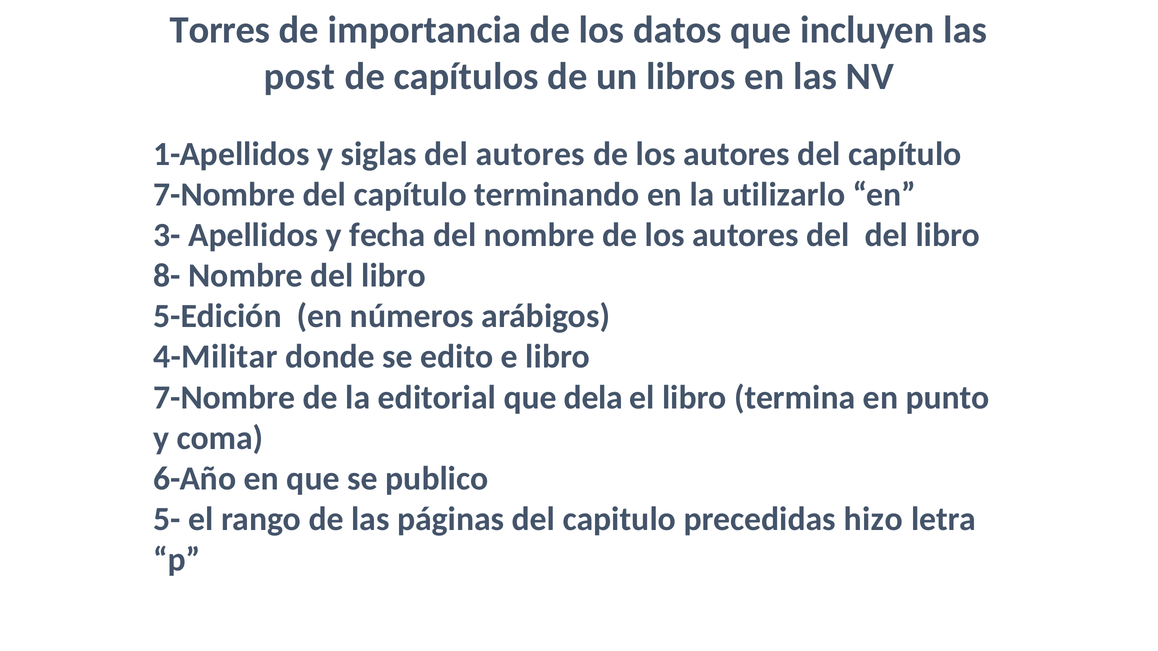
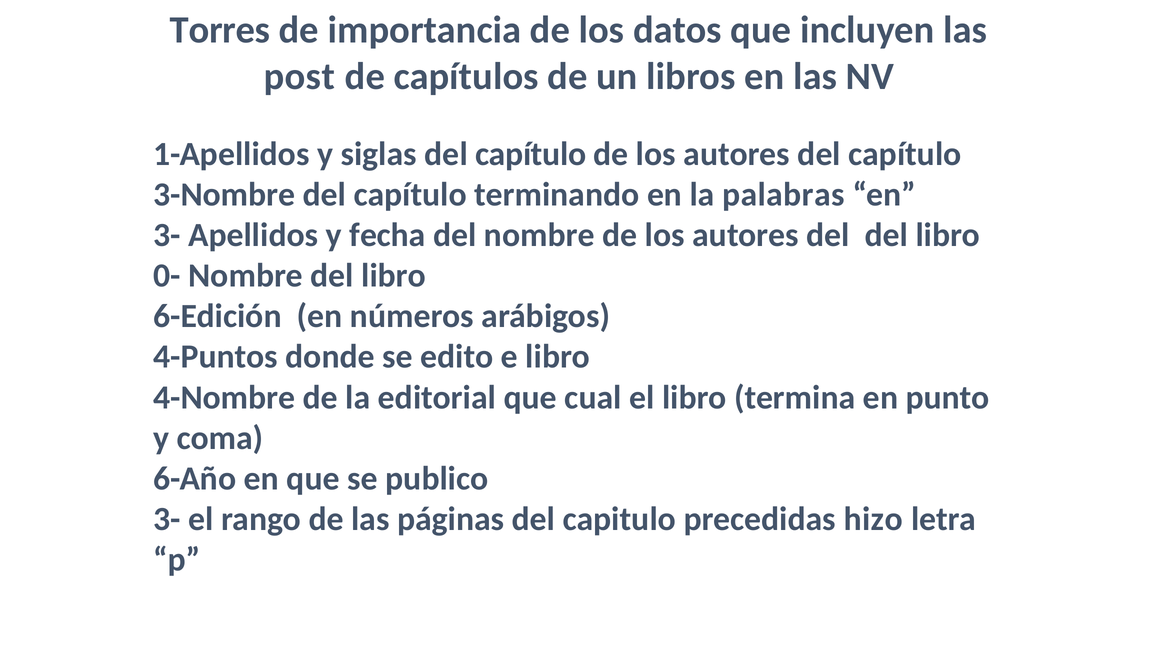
siglas del autores: autores -> capítulo
7-Nombre at (224, 195): 7-Nombre -> 3-Nombre
utilizarlo: utilizarlo -> palabras
8-: 8- -> 0-
5-Edición: 5-Edición -> 6-Edición
4-Militar: 4-Militar -> 4-Puntos
7-Nombre at (224, 398): 7-Nombre -> 4-Nombre
dela: dela -> cual
5- at (167, 519): 5- -> 3-
